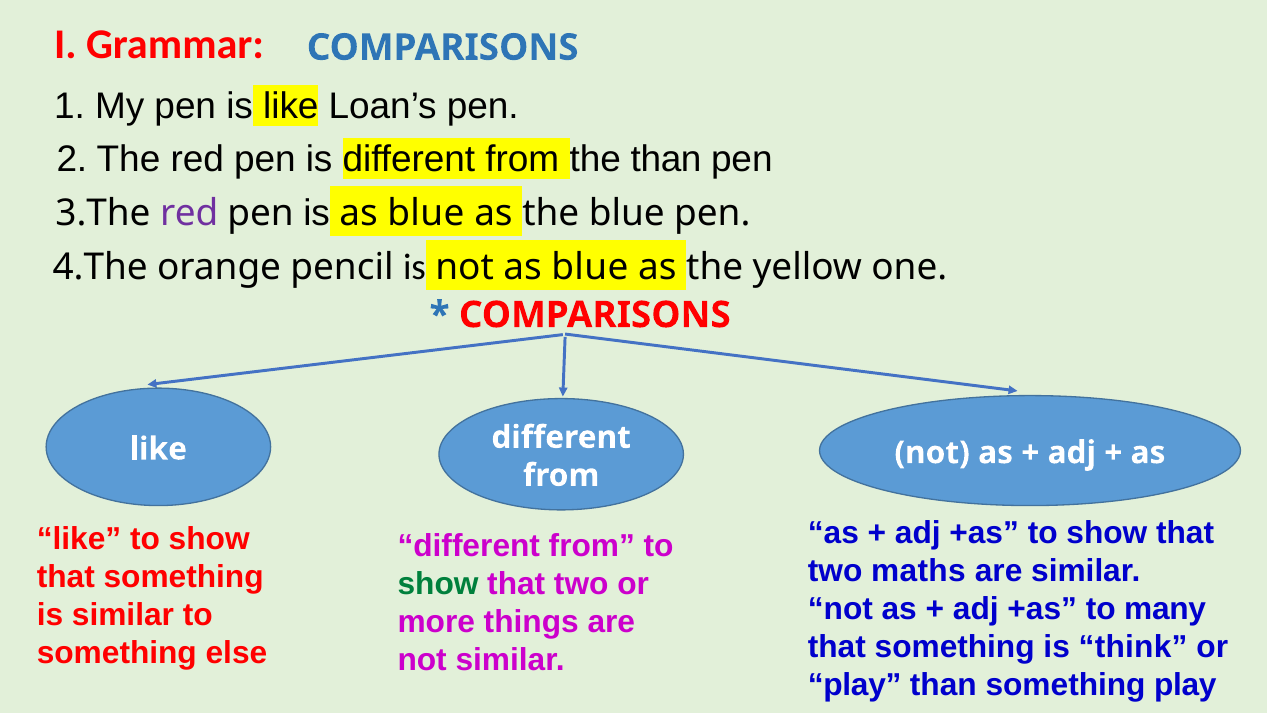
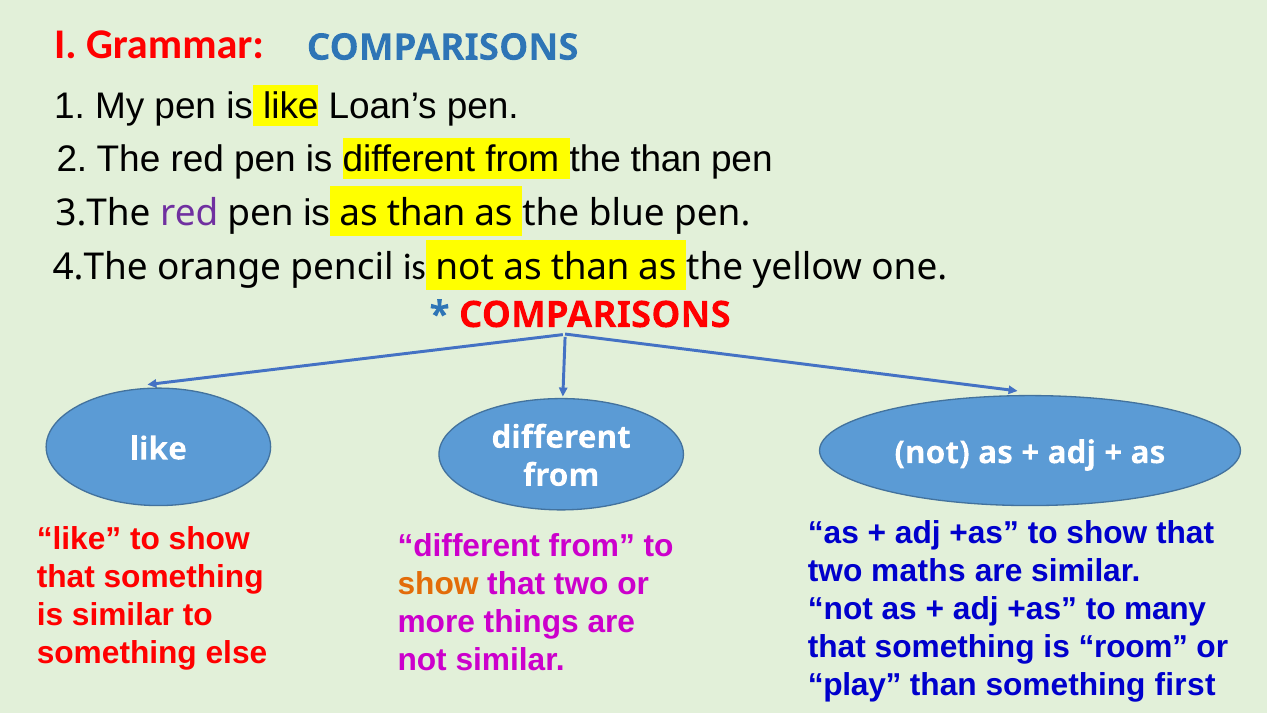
is as blue: blue -> than
not as blue: blue -> than
show at (438, 584) colour: green -> orange
think: think -> room
something play: play -> first
